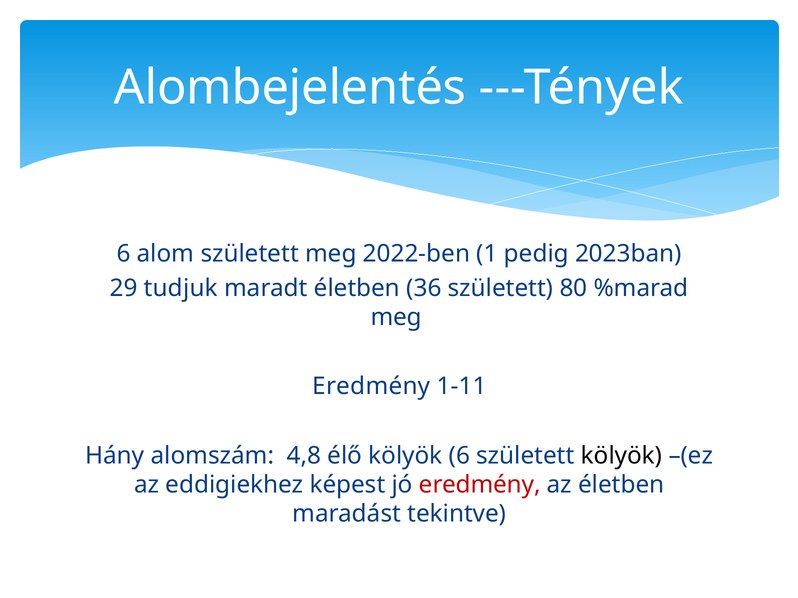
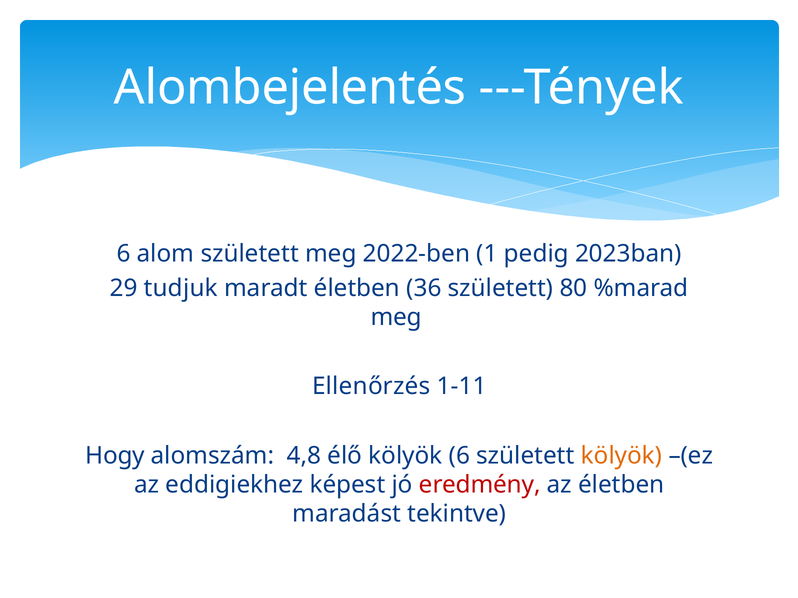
Eredmény at (371, 387): Eredmény -> Ellenőrzés
Hány: Hány -> Hogy
kölyök at (622, 456) colour: black -> orange
